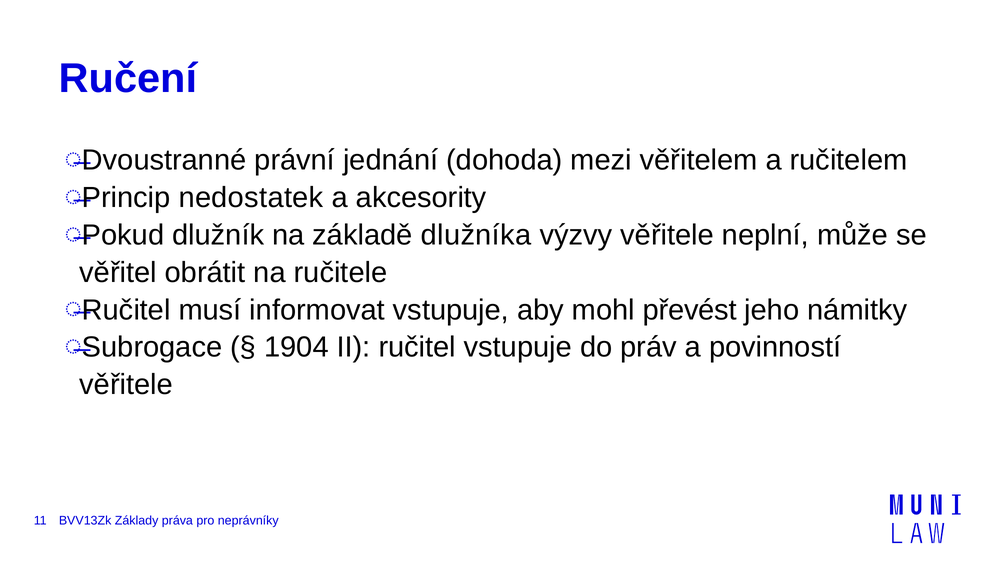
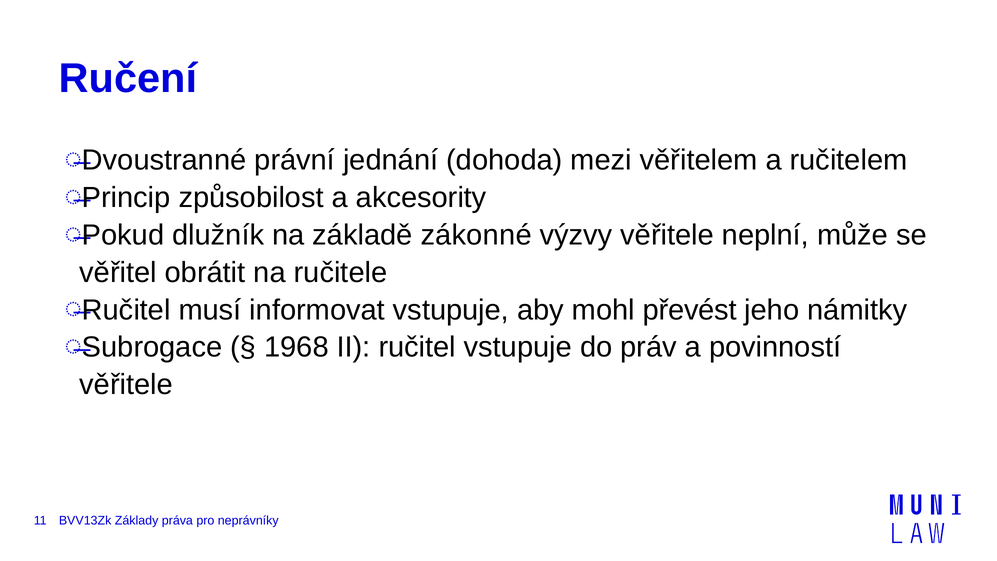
nedostatek: nedostatek -> způsobilost
dlužníka: dlužníka -> zákonné
1904: 1904 -> 1968
